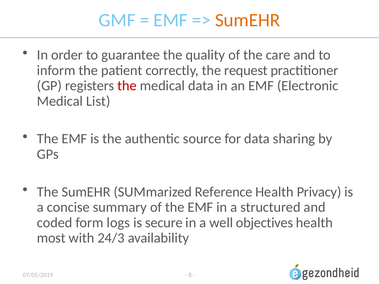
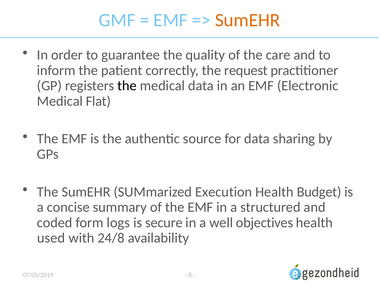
the at (127, 86) colour: red -> black
List: List -> Flat
Reference: Reference -> Execution
Privacy: Privacy -> Budget
most: most -> used
24/3: 24/3 -> 24/8
